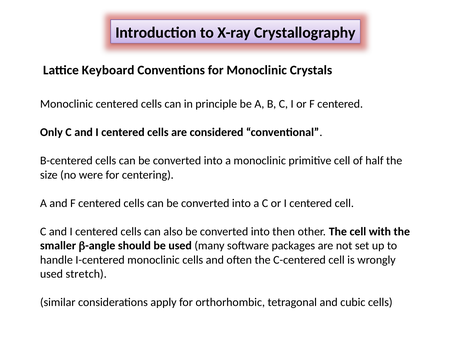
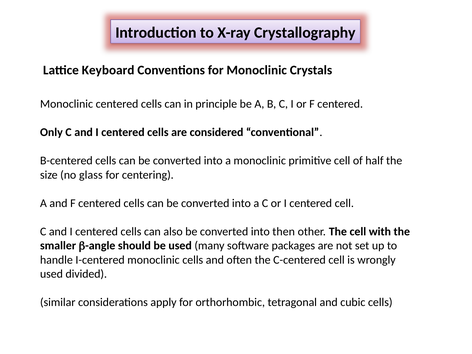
were: were -> glass
stretch: stretch -> divided
